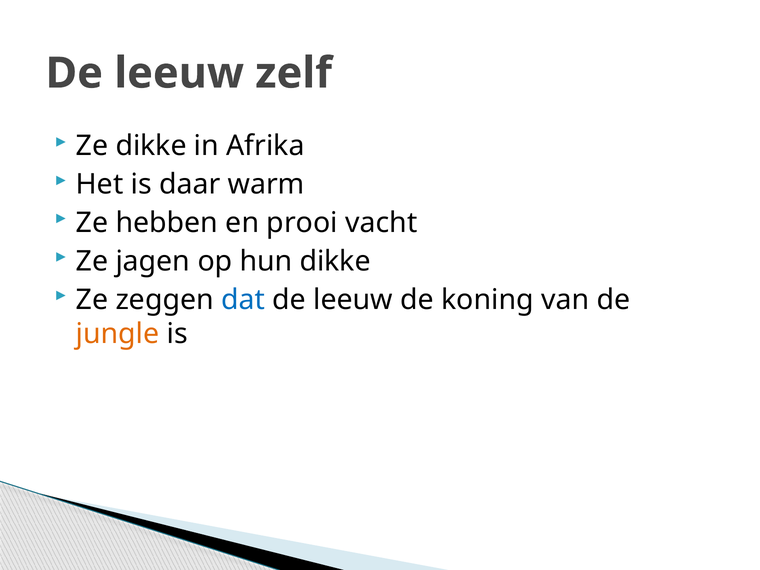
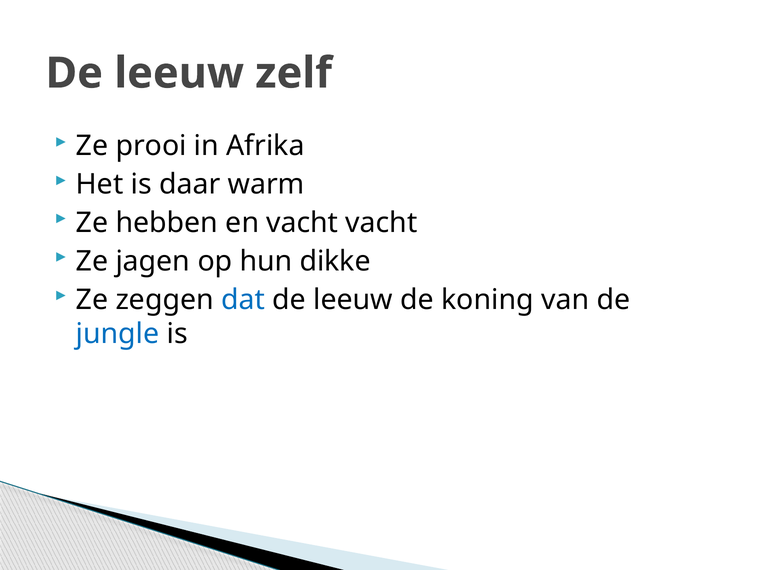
Ze dikke: dikke -> prooi
en prooi: prooi -> vacht
jungle colour: orange -> blue
